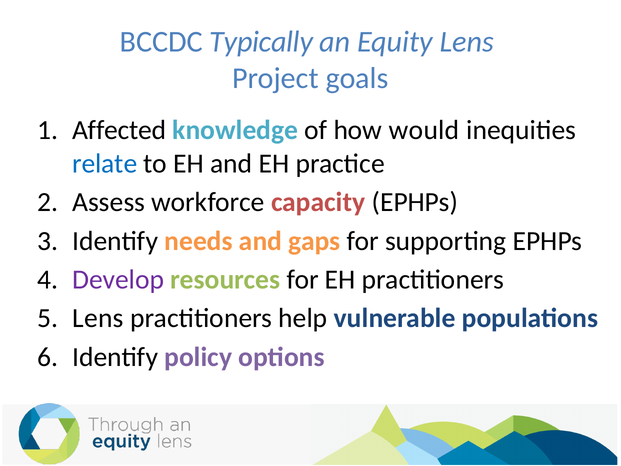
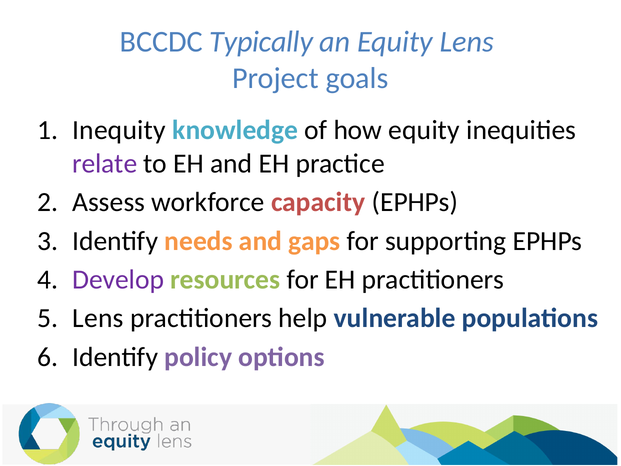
Affected: Affected -> Inequity
how would: would -> equity
relate colour: blue -> purple
